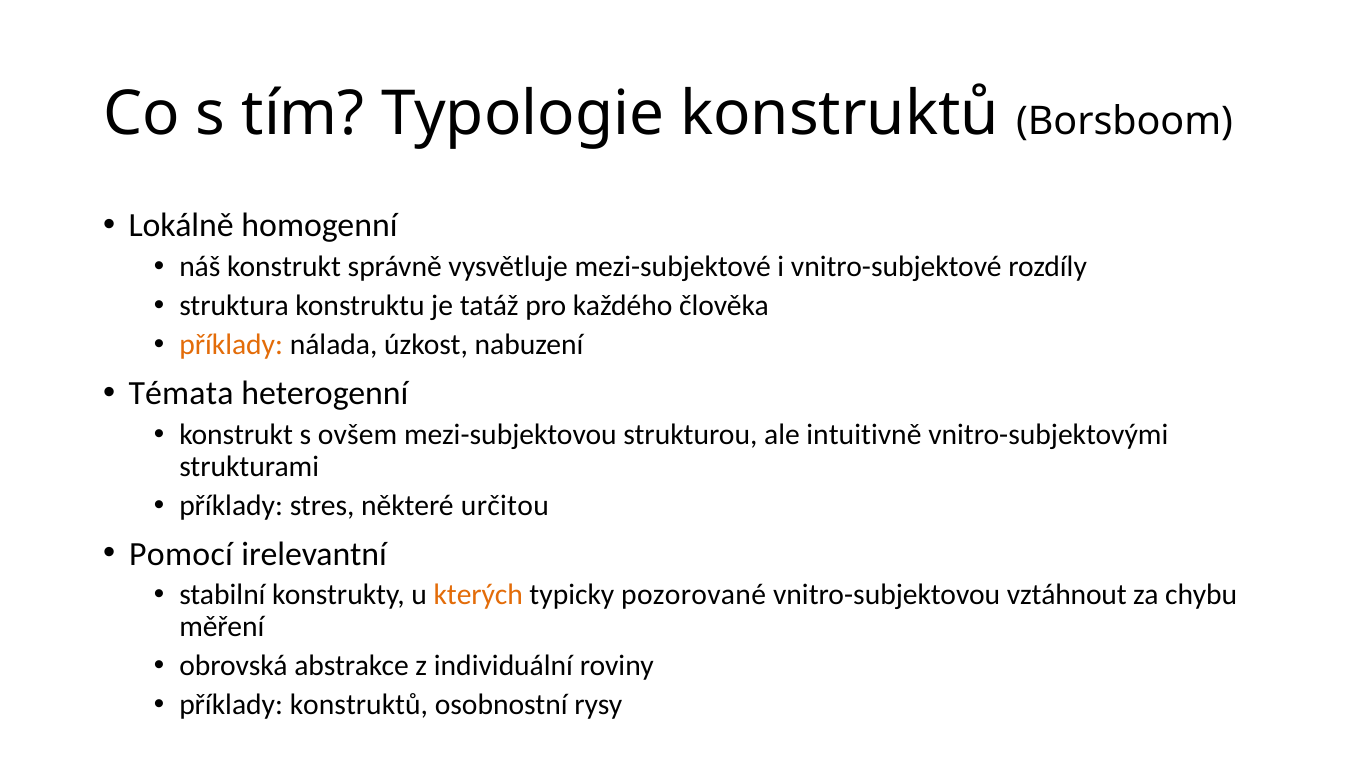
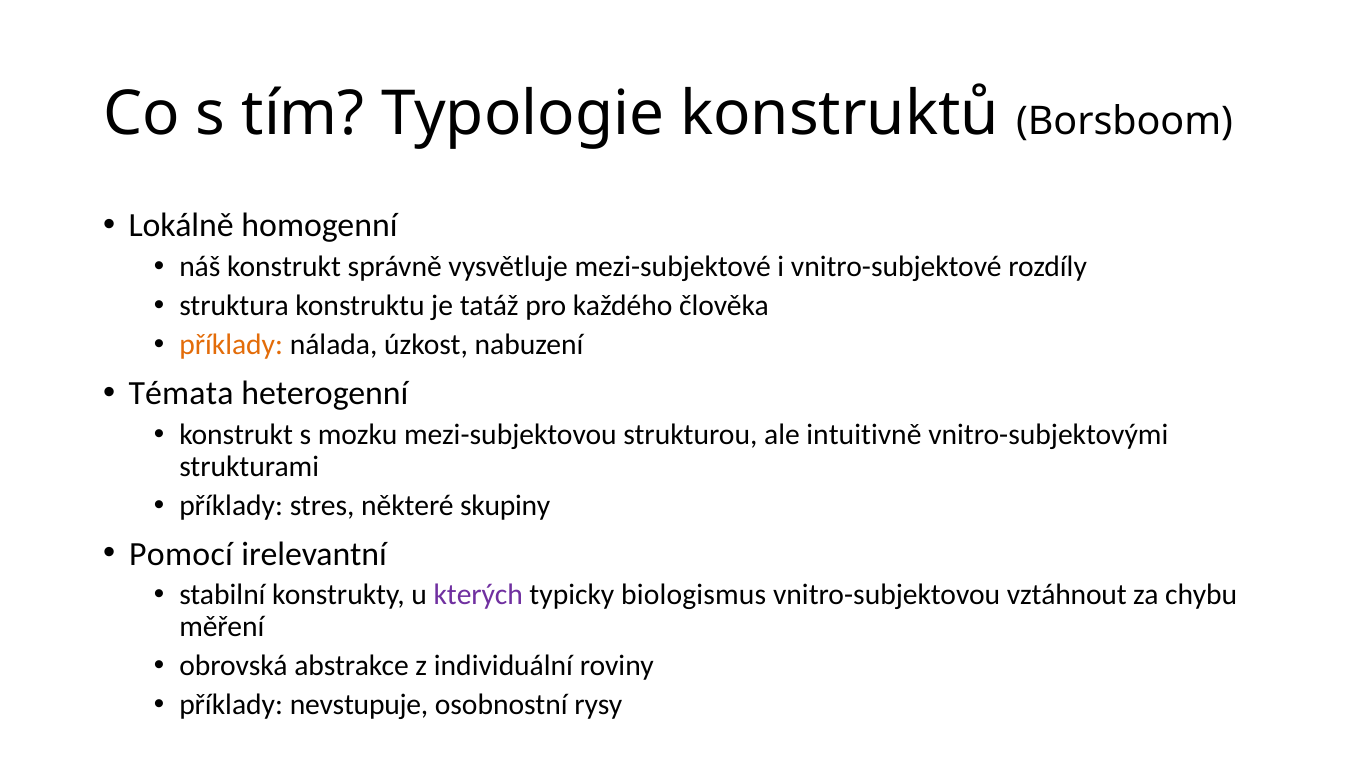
ovšem: ovšem -> mozku
určitou: určitou -> skupiny
kterých colour: orange -> purple
pozorované: pozorované -> biologismus
příklady konstruktů: konstruktů -> nevstupuje
